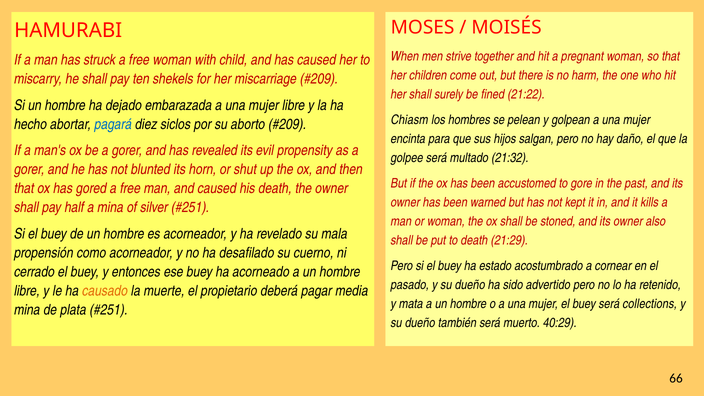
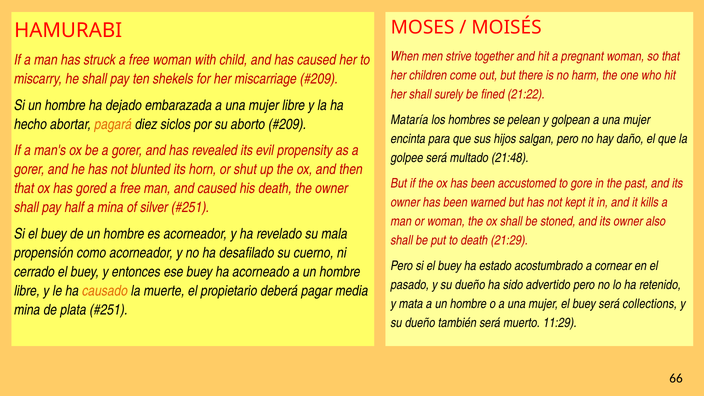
Chiasm: Chiasm -> Mataría
pagará colour: blue -> orange
21:32: 21:32 -> 21:48
40:29: 40:29 -> 11:29
